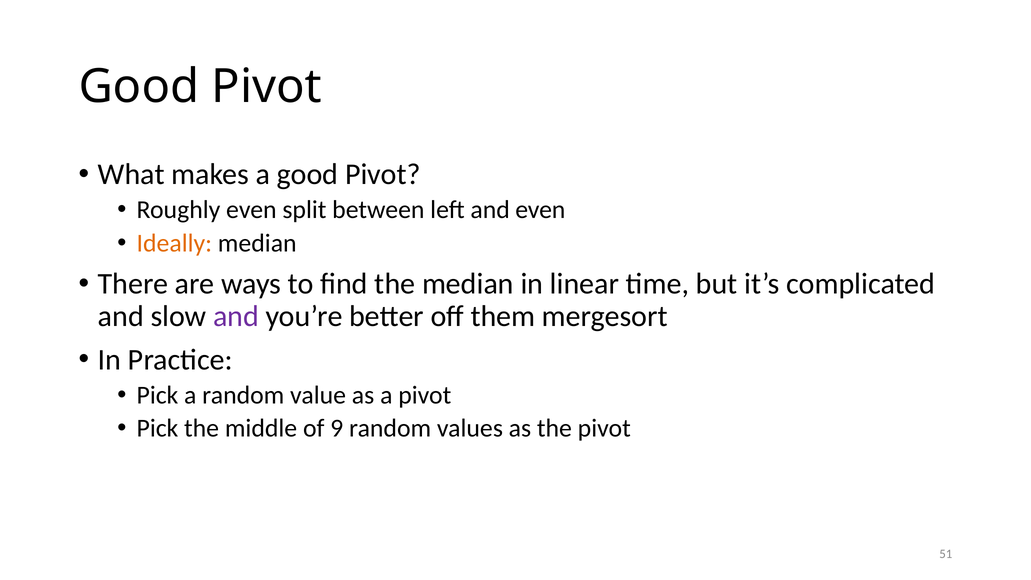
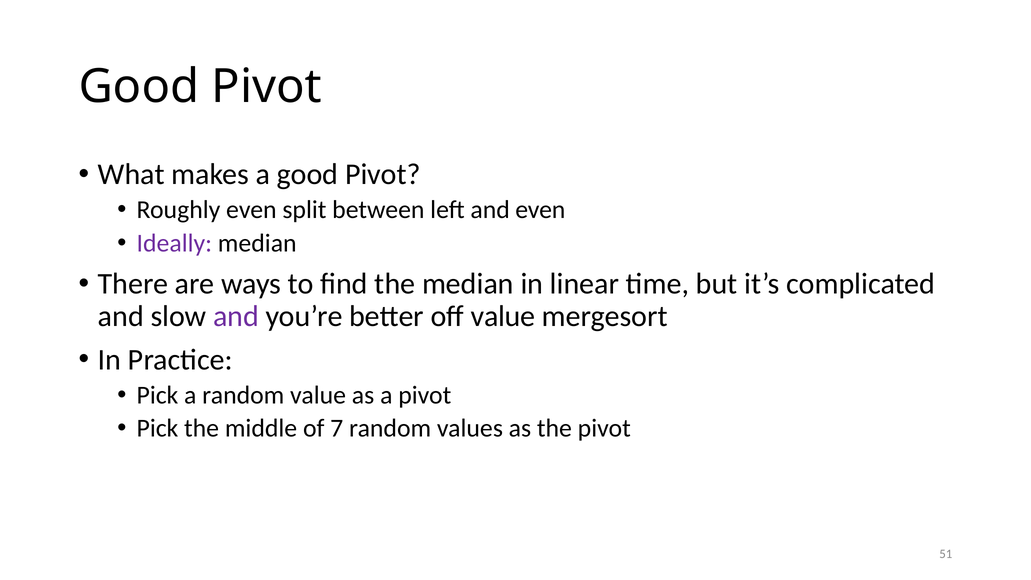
Ideally colour: orange -> purple
off them: them -> value
9: 9 -> 7
